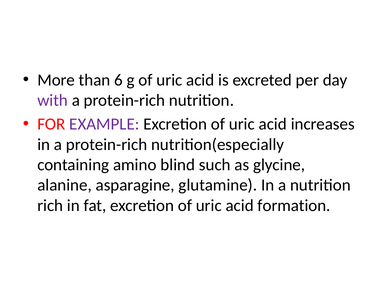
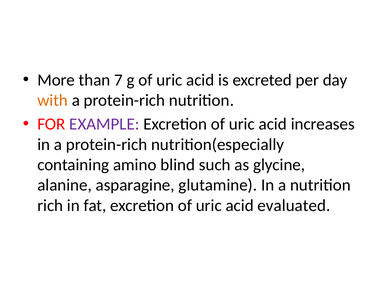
6: 6 -> 7
with colour: purple -> orange
formation: formation -> evaluated
